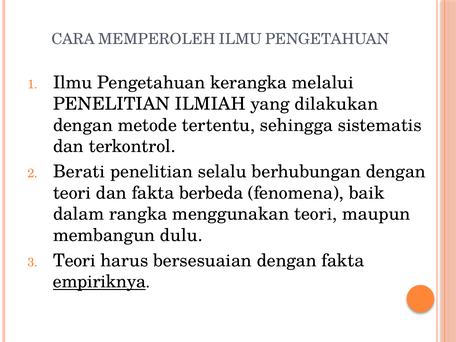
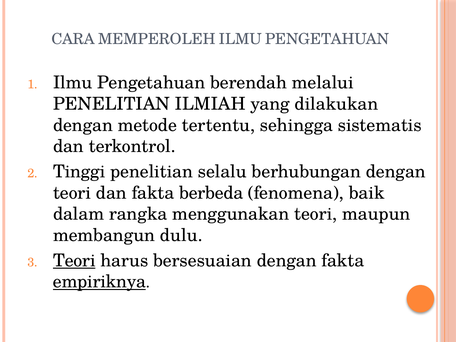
kerangka: kerangka -> berendah
Berati: Berati -> Tinggi
Teori at (74, 261) underline: none -> present
